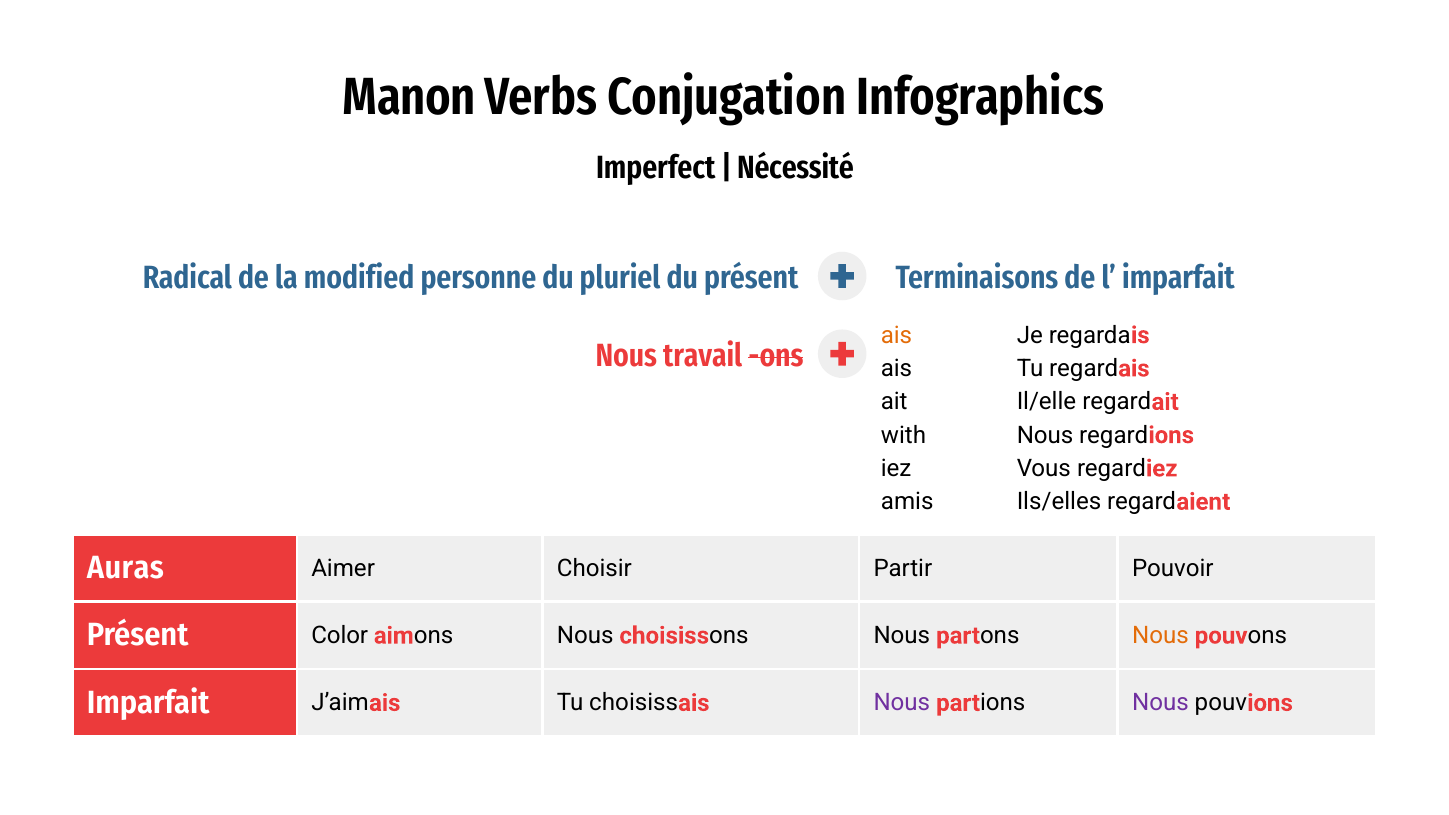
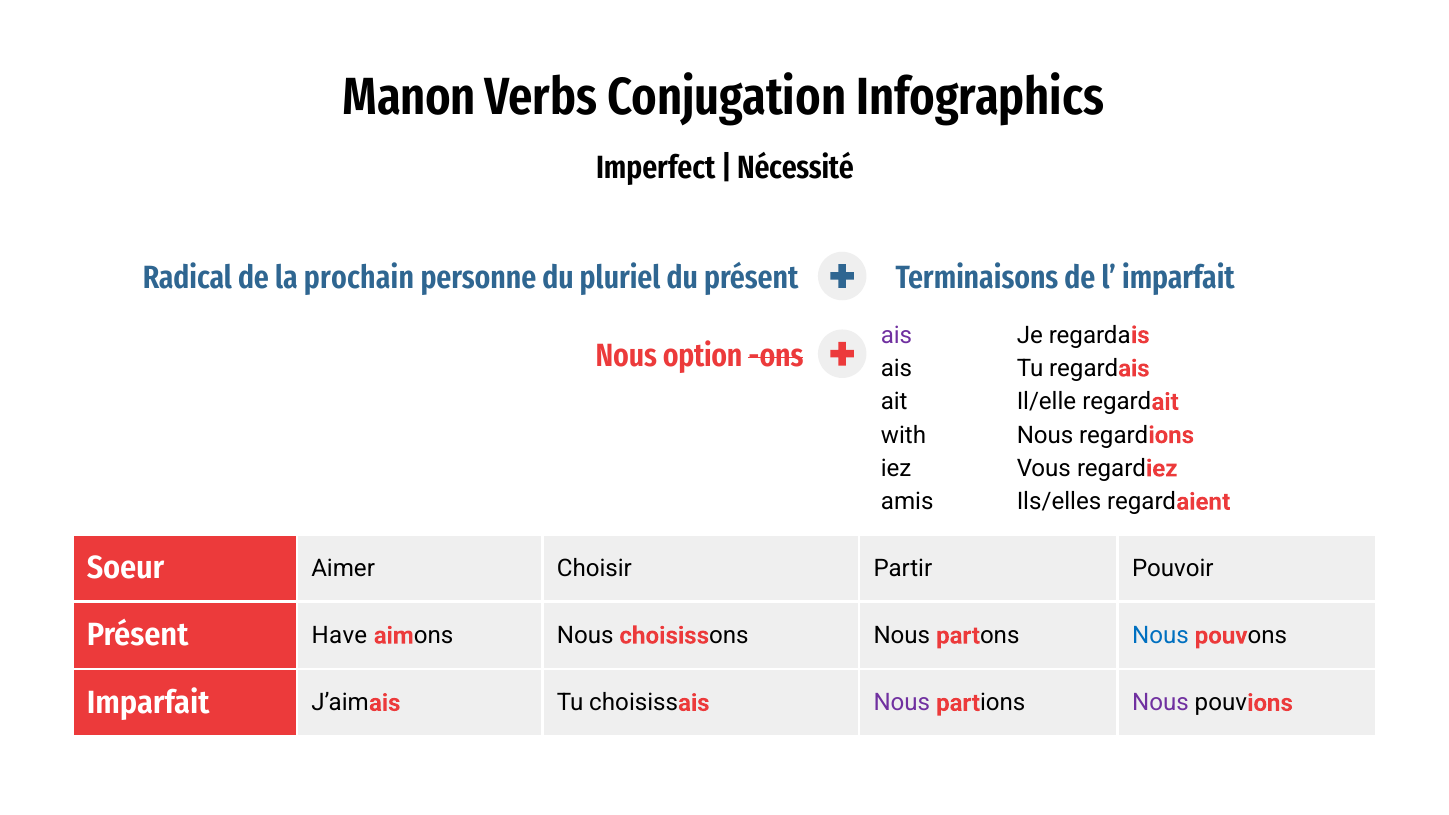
modified: modified -> prochain
ais at (897, 335) colour: orange -> purple
travail: travail -> option
Auras: Auras -> Soeur
Color: Color -> Have
Nous at (1161, 636) colour: orange -> blue
